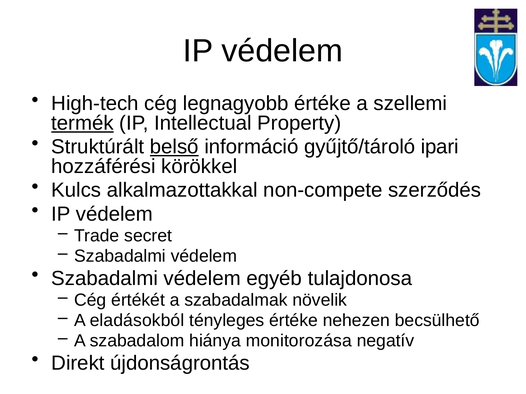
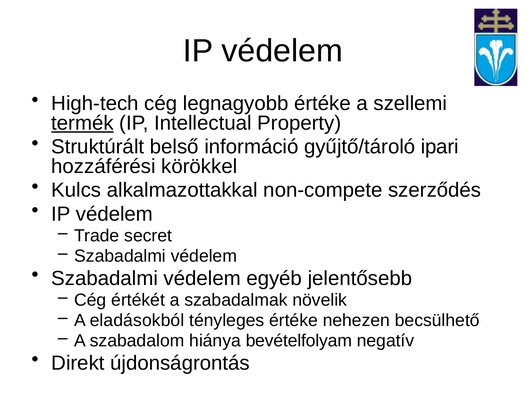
belső underline: present -> none
tulajdonosa: tulajdonosa -> jelentősebb
monitorozása: monitorozása -> bevételfolyam
